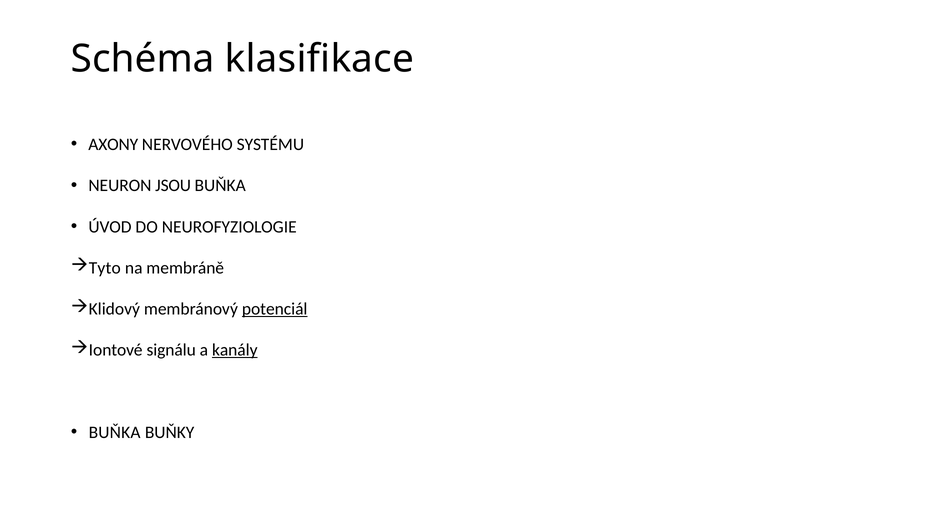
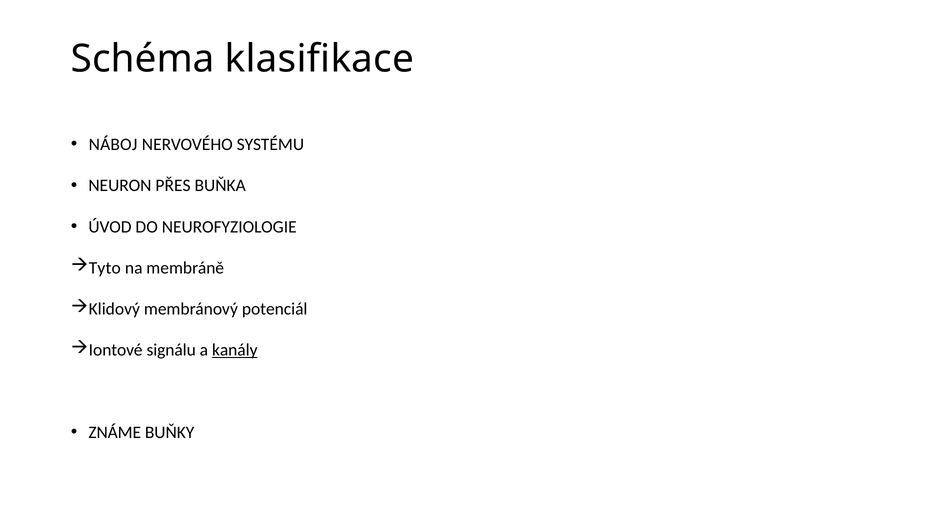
AXONY: AXONY -> NÁBOJ
JSOU: JSOU -> PŘES
potenciál underline: present -> none
BUŇKA at (115, 433): BUŇKA -> ZNÁME
